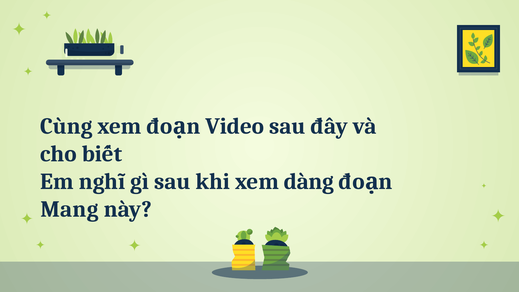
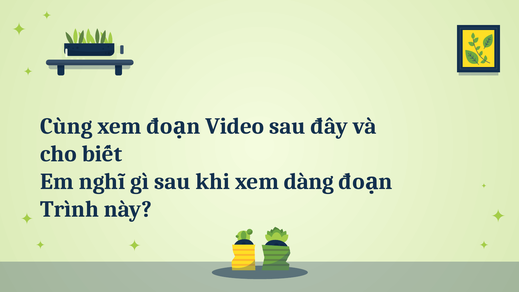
Mang: Mang -> Trình
